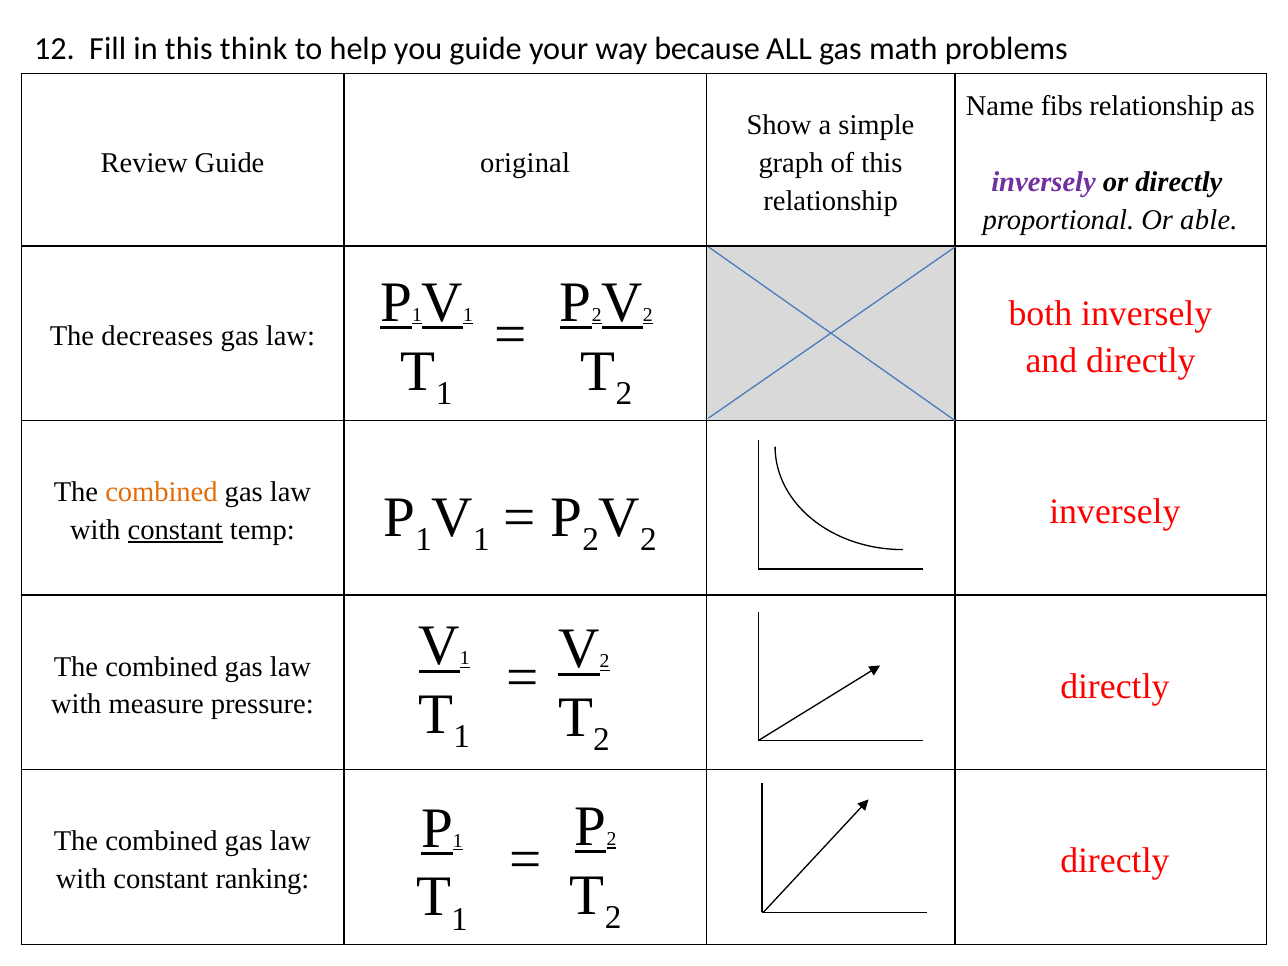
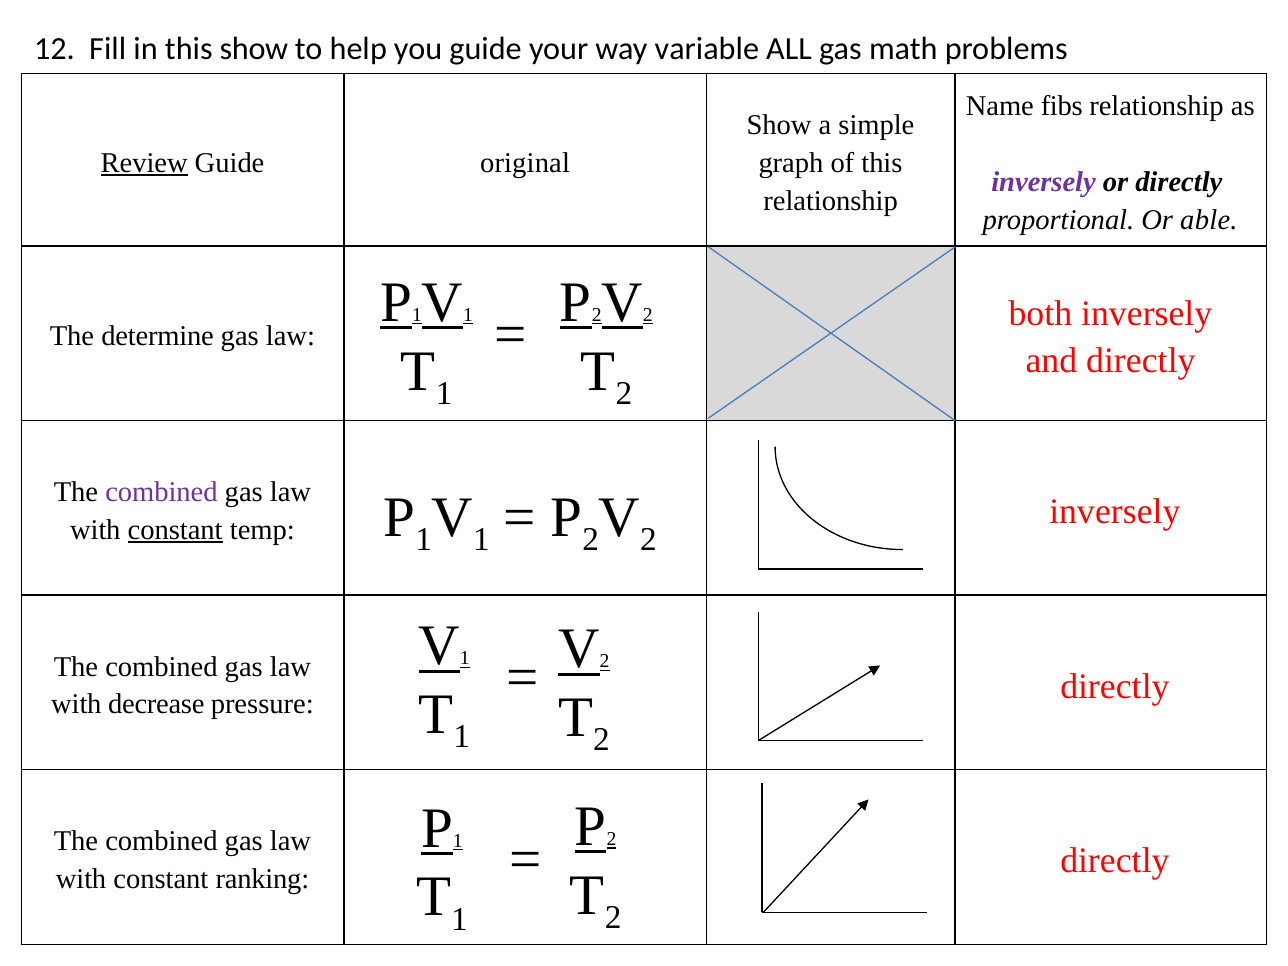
this think: think -> show
because: because -> variable
Review underline: none -> present
decreases: decreases -> determine
combined at (161, 492) colour: orange -> purple
measure: measure -> decrease
